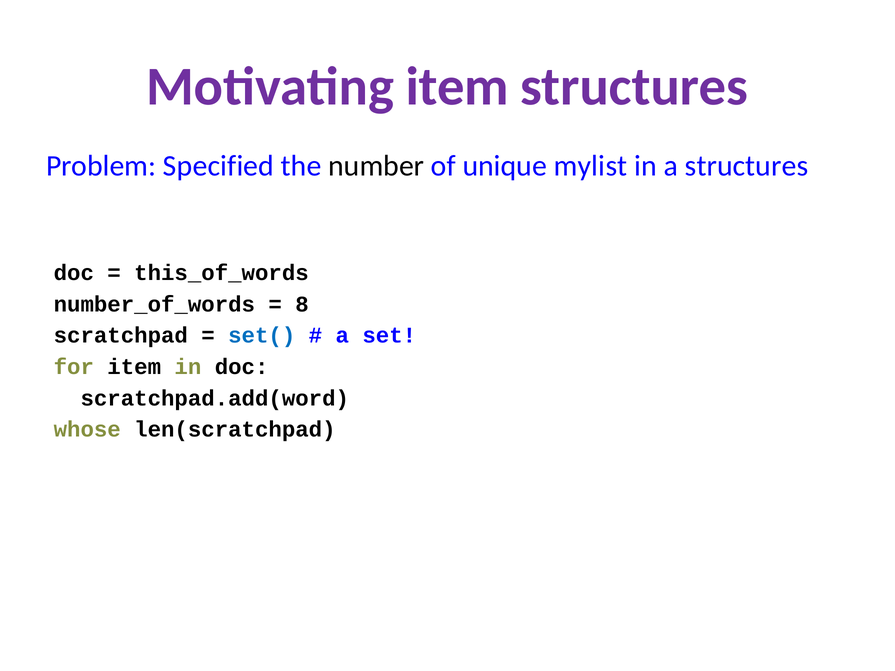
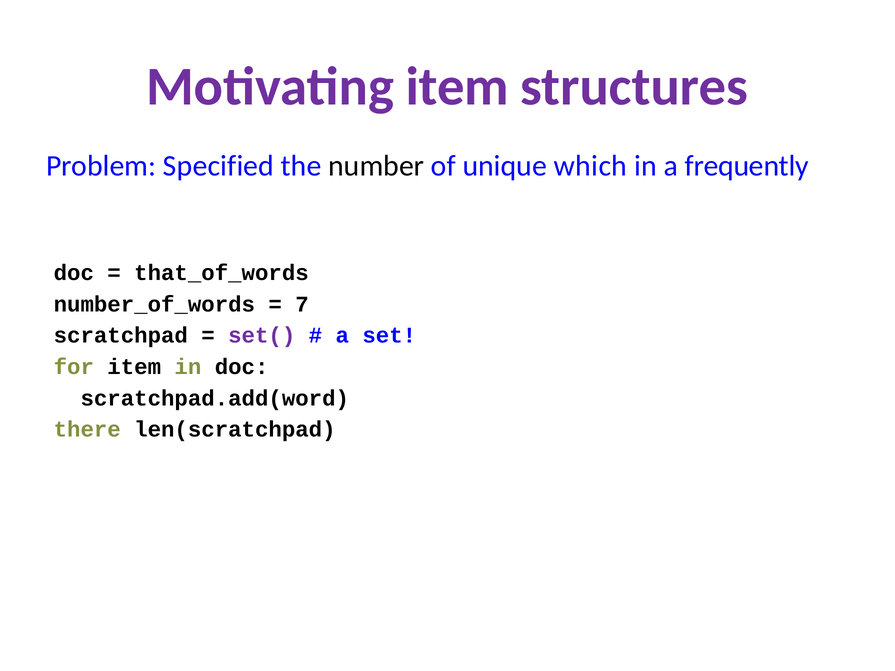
mylist: mylist -> which
a structures: structures -> frequently
this_of_words: this_of_words -> that_of_words
8: 8 -> 7
set( colour: blue -> purple
whose: whose -> there
